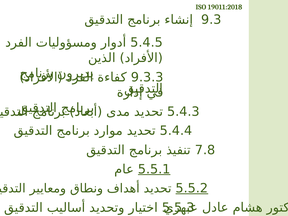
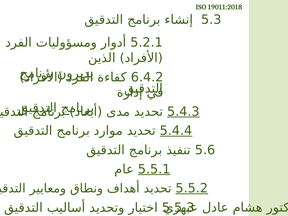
9.3: 9.3 -> 5.3
5.4.5: 5.4.5 -> 5.2.1
9.3.3: 9.3.3 -> 6.4.2
5.4.3 underline: none -> present
5.4.4 underline: none -> present
7.8: 7.8 -> 5.6
